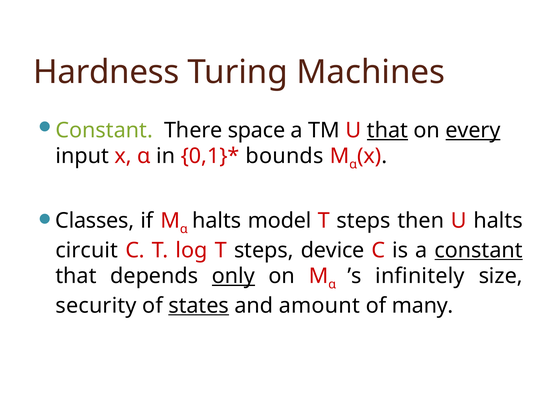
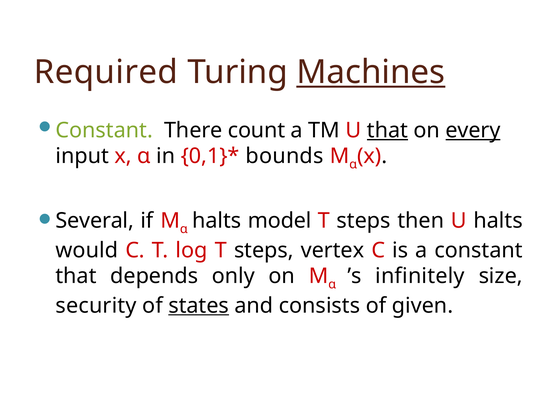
Hardness: Hardness -> Required
Machines underline: none -> present
space: space -> count
Classes: Classes -> Several
circuit: circuit -> would
device: device -> vertex
constant at (479, 250) underline: present -> none
only underline: present -> none
amount: amount -> consists
many: many -> given
